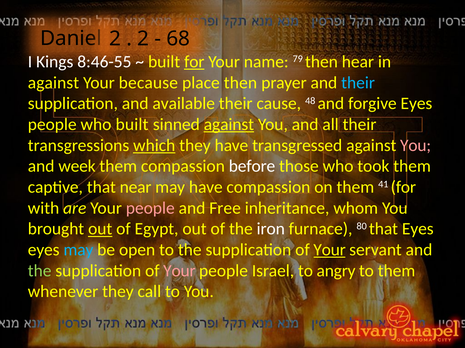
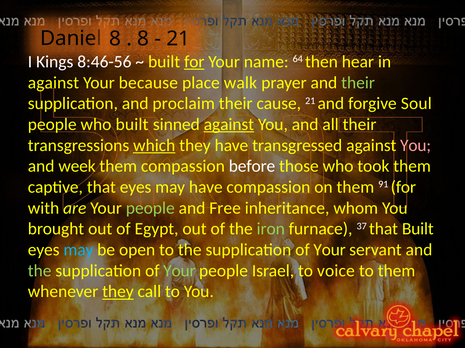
2 at (115, 39): 2 -> 8
2 at (143, 39): 2 -> 8
68 at (178, 39): 68 -> 21
8:46-55: 8:46-55 -> 8:46-56
79: 79 -> 64
place then: then -> walk
their at (358, 83) colour: light blue -> light green
available: available -> proclaim
cause 48: 48 -> 21
forgive Eyes: Eyes -> Soul
that near: near -> eyes
41: 41 -> 91
people at (150, 208) colour: pink -> light green
out at (100, 229) underline: present -> none
iron colour: white -> light green
80: 80 -> 37
that Eyes: Eyes -> Built
Your at (330, 250) underline: present -> none
Your at (179, 271) colour: pink -> light green
angry: angry -> voice
they at (118, 292) underline: none -> present
